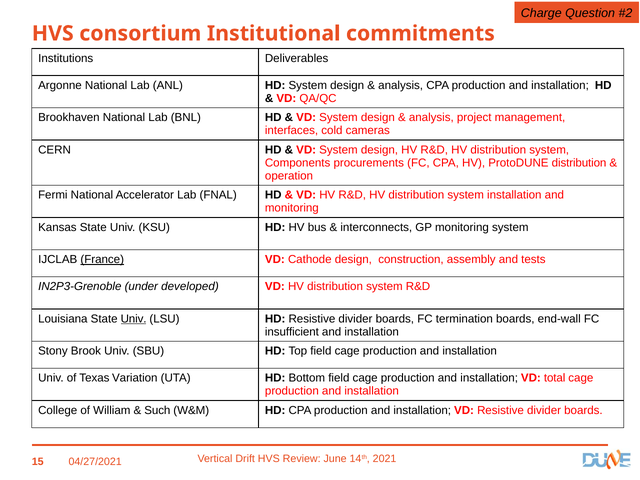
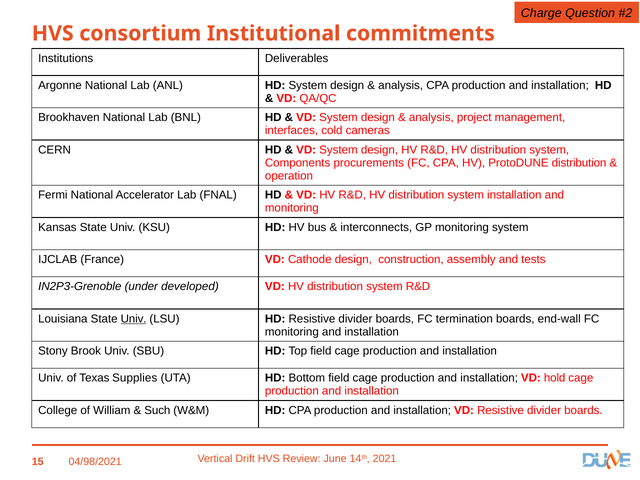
France underline: present -> none
insufficient at (292, 332): insufficient -> monitoring
Variation: Variation -> Supplies
total: total -> hold
04/27/2021: 04/27/2021 -> 04/98/2021
